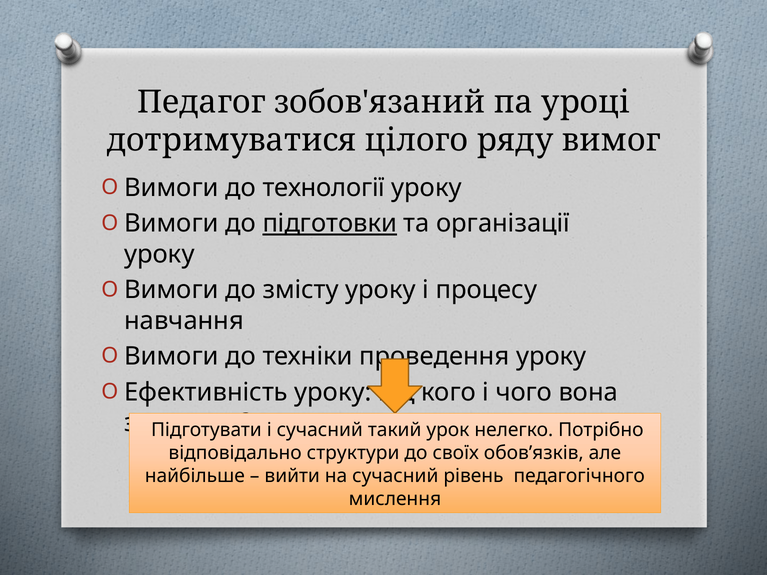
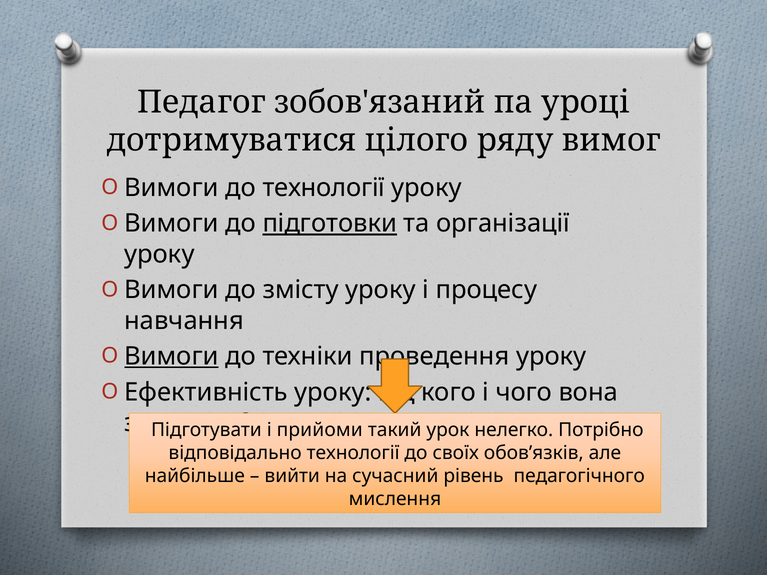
Вимоги at (171, 357) underline: none -> present
і сучасний: сучасний -> прийоми
відповідально структури: структури -> технології
